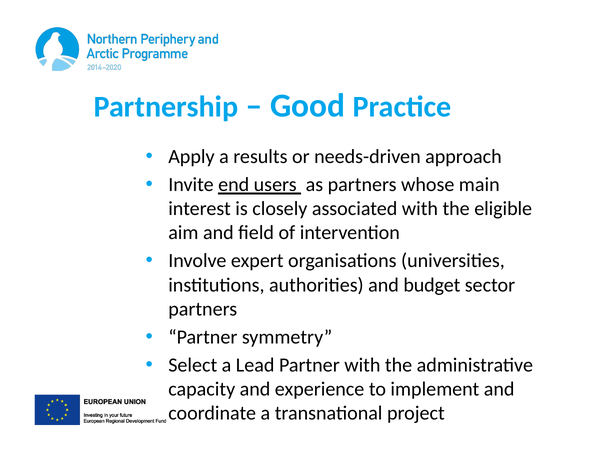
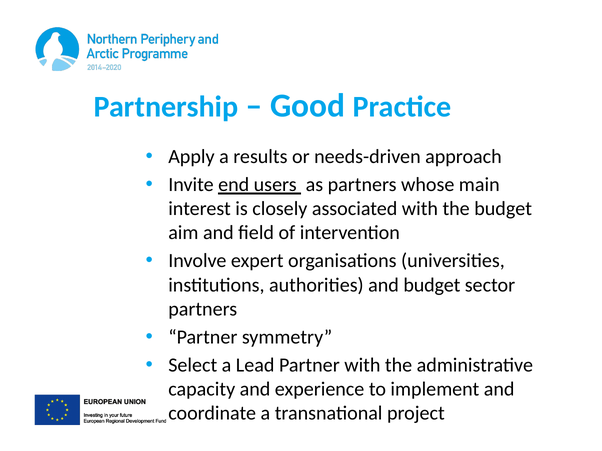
the eligible: eligible -> budget
